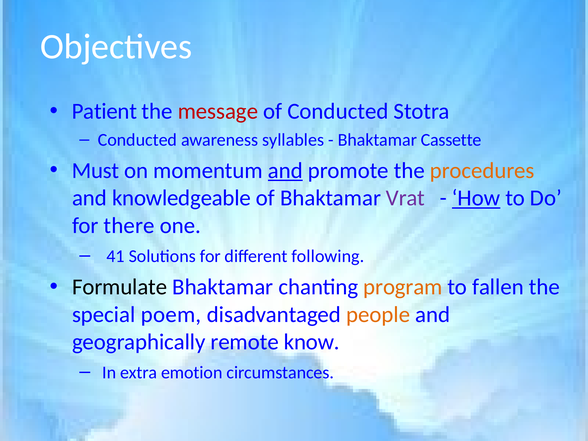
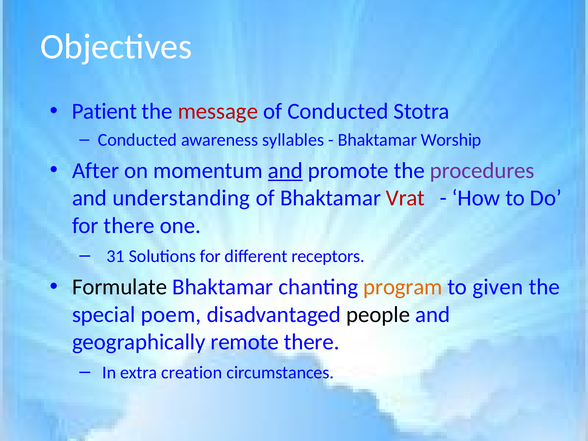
Cassette: Cassette -> Worship
Must: Must -> After
procedures colour: orange -> purple
knowledgeable: knowledgeable -> understanding
Vrat colour: purple -> red
How underline: present -> none
41: 41 -> 31
following: following -> receptors
fallen: fallen -> given
people colour: orange -> black
remote know: know -> there
emotion: emotion -> creation
